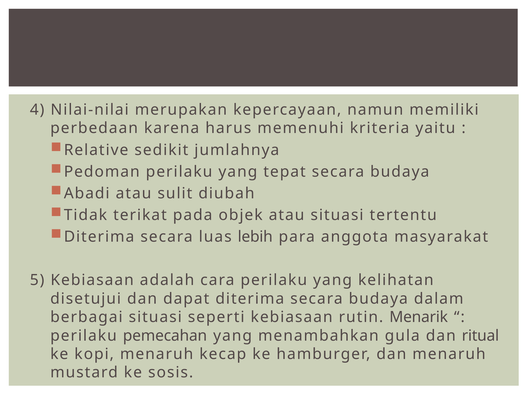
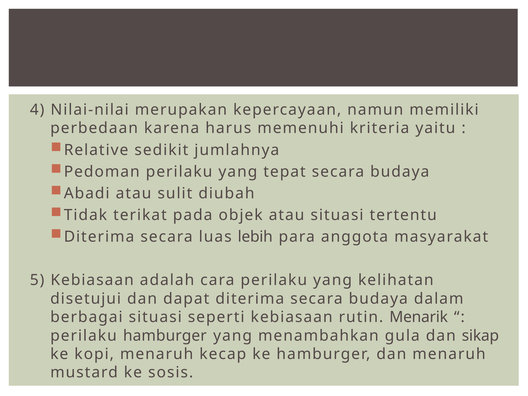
perilaku pemecahan: pemecahan -> hamburger
ritual: ritual -> sikap
